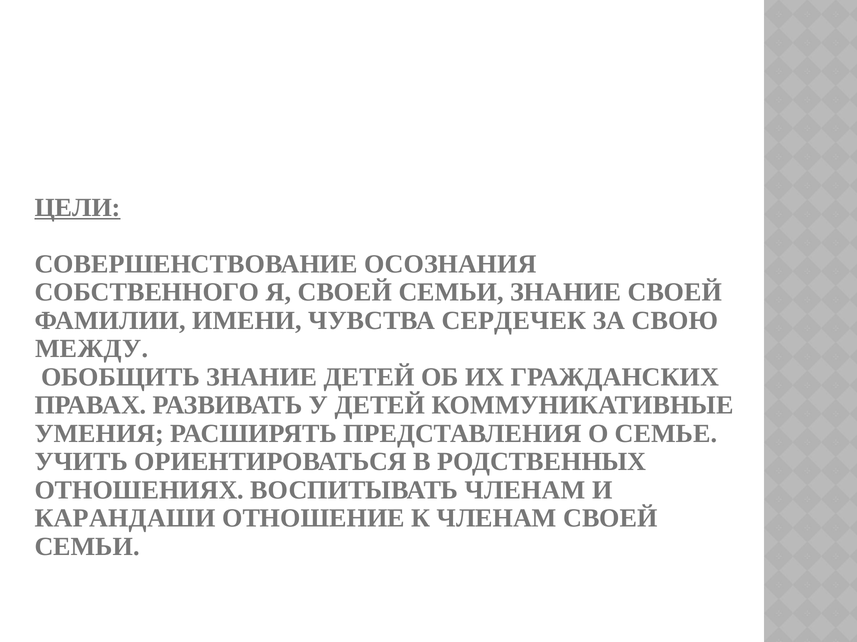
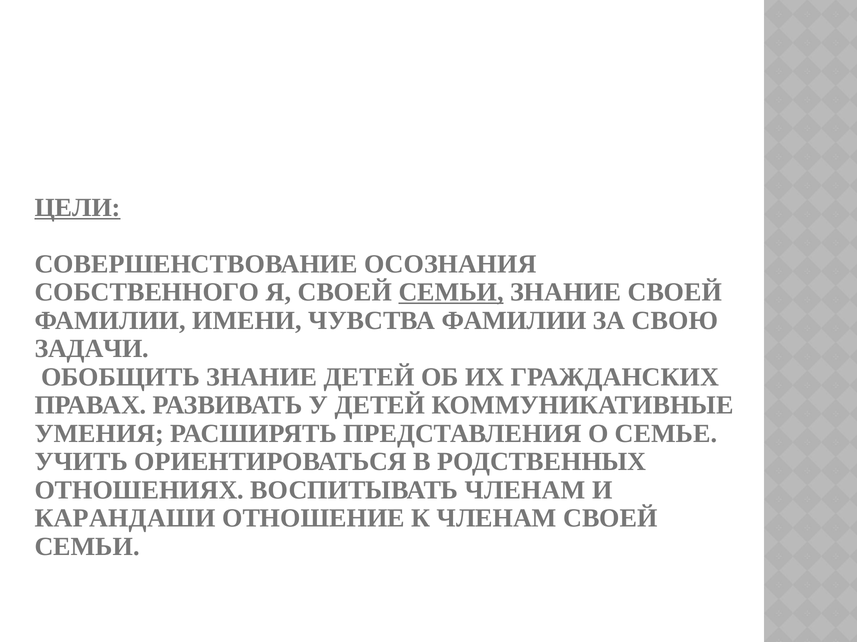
СЕМЬИ at (451, 293) underline: none -> present
ЧУВСТВА СЕРДЕЧЕК: СЕРДЕЧЕК -> ФАМИЛИИ
МЕЖДУ: МЕЖДУ -> ЗАДАЧИ
